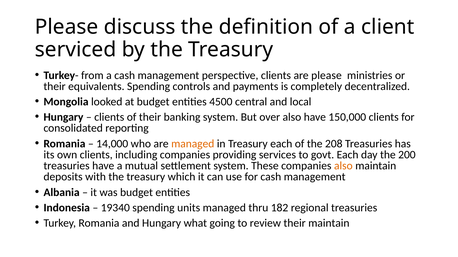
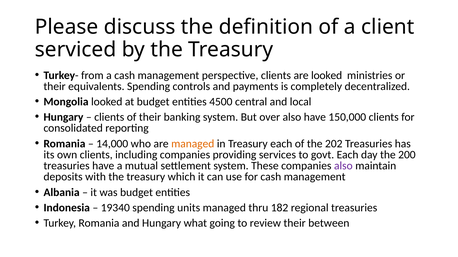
are please: please -> looked
208: 208 -> 202
also at (343, 166) colour: orange -> purple
their maintain: maintain -> between
